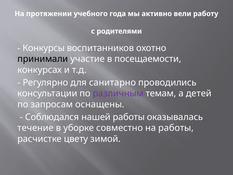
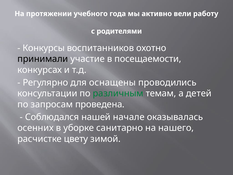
санитарно: санитарно -> оснащены
различным colour: purple -> green
оснащены: оснащены -> проведена
нашей работы: работы -> начале
течение: течение -> осенних
совместно: совместно -> санитарно
на работы: работы -> нашего
